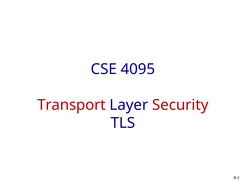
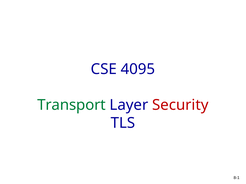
Transport colour: red -> green
